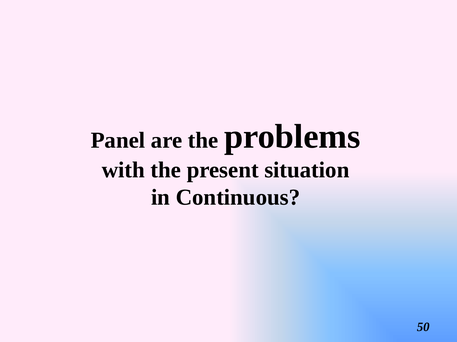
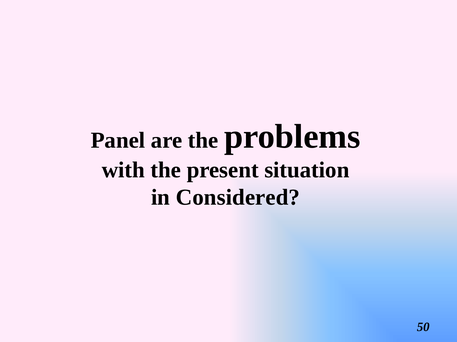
Continuous: Continuous -> Considered
